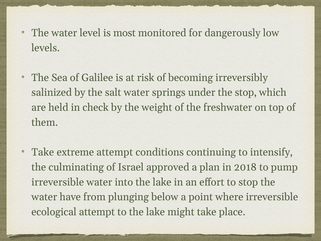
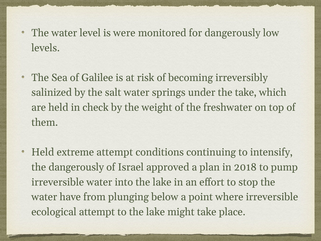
most: most -> were
the stop: stop -> take
Take at (43, 152): Take -> Held
the culminating: culminating -> dangerously
